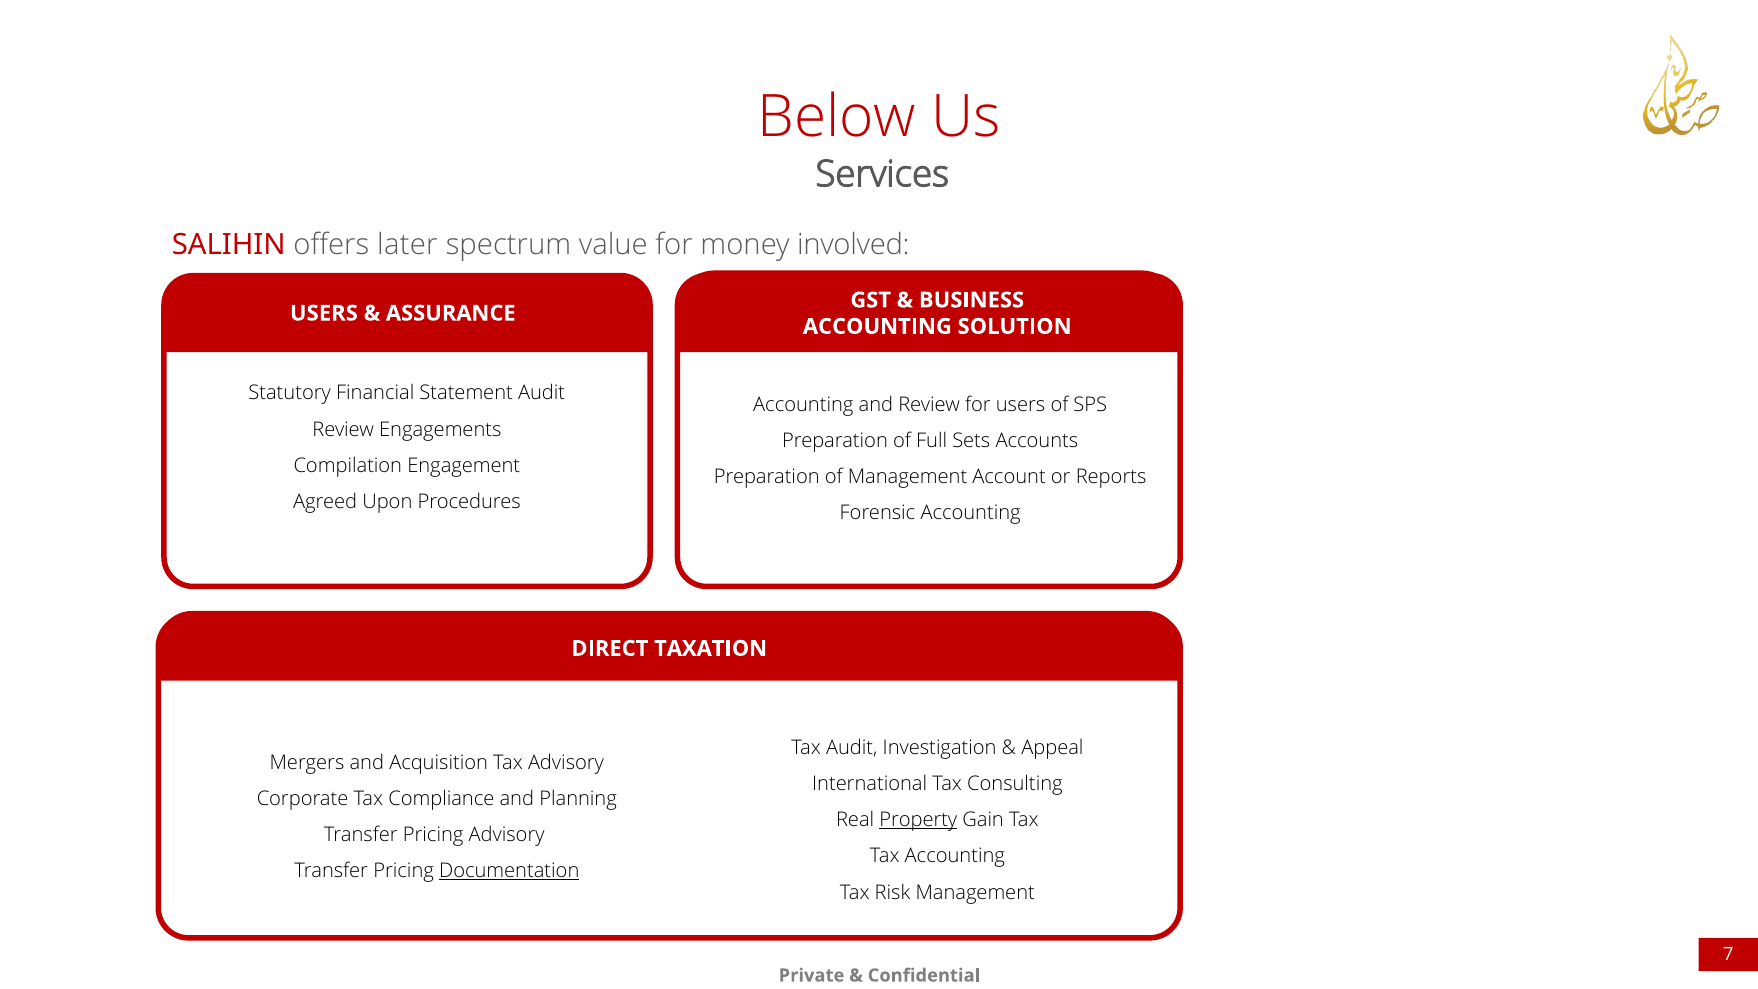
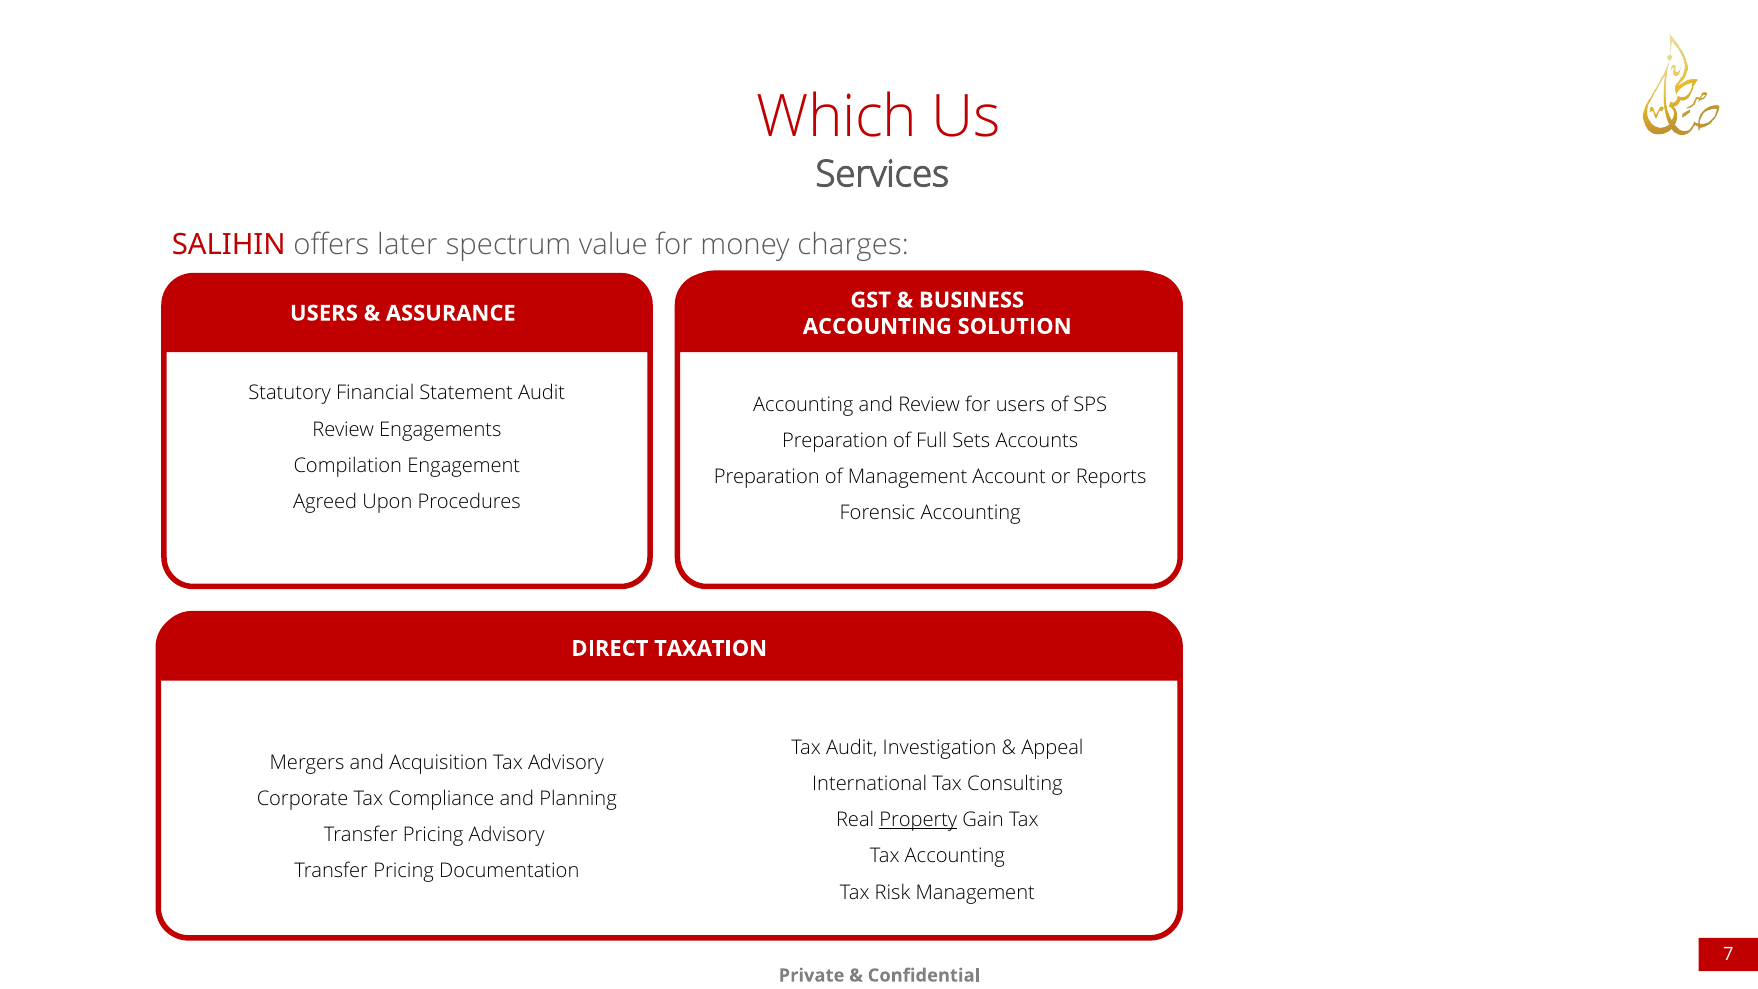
Below: Below -> Which
involved: involved -> charges
Documentation underline: present -> none
